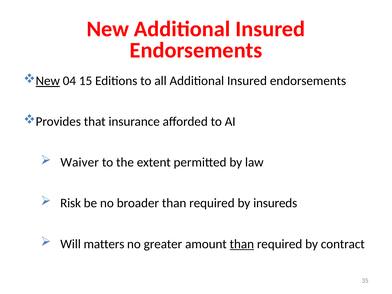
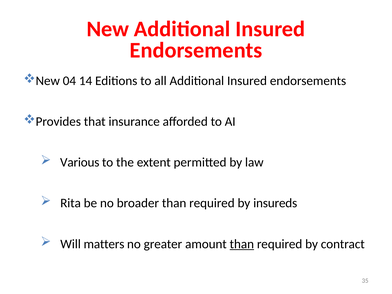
New at (48, 81) underline: present -> none
15: 15 -> 14
Waiver: Waiver -> Various
Risk: Risk -> Rita
